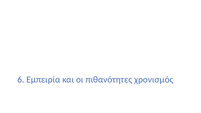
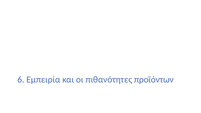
χρονισμός: χρονισμός -> προϊόντων
